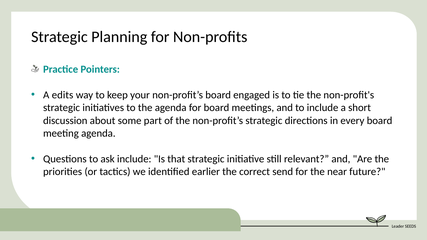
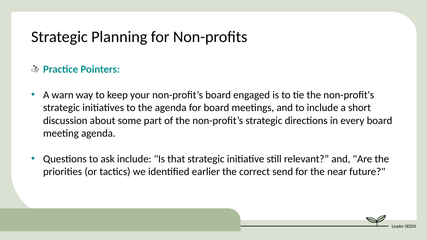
edits: edits -> warn
